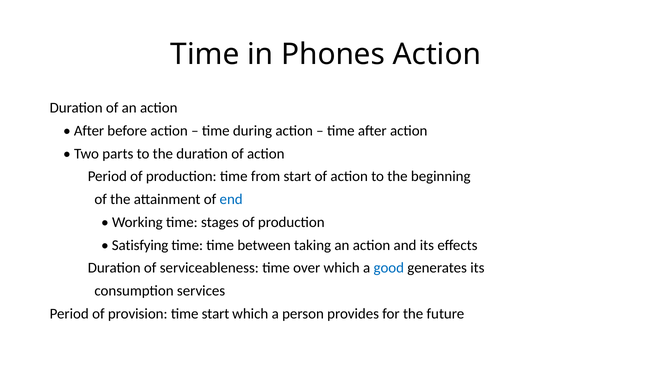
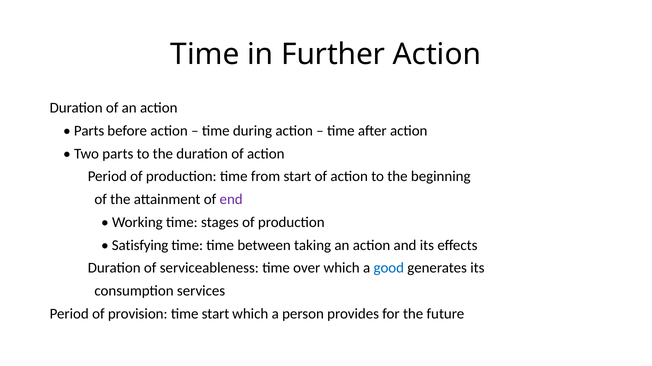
Phones: Phones -> Further
After at (89, 131): After -> Parts
end colour: blue -> purple
